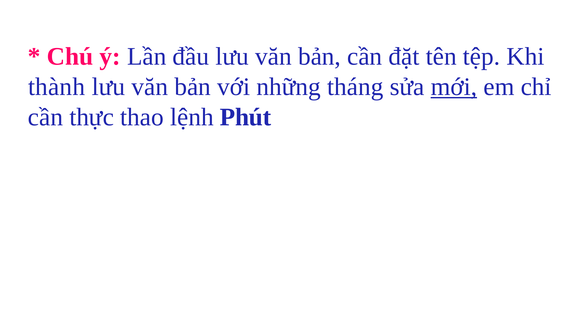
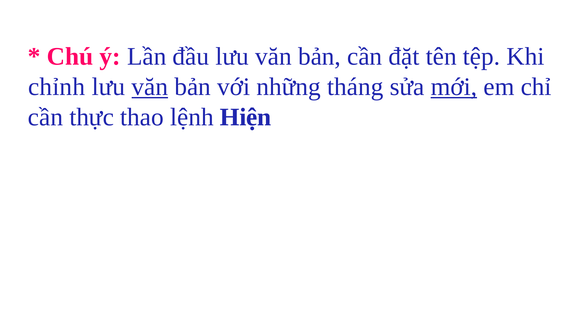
thành: thành -> chỉnh
văn at (150, 87) underline: none -> present
Phút: Phút -> Hiện
